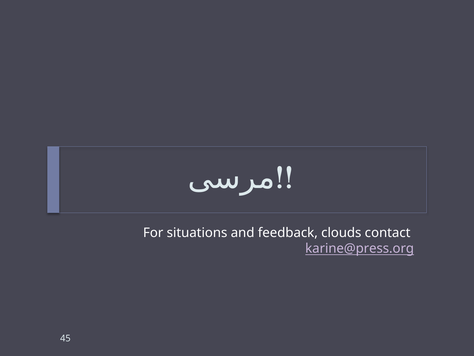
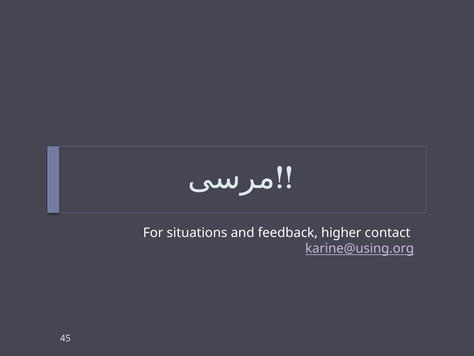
clouds: clouds -> higher
karine@press.org: karine@press.org -> karine@using.org
